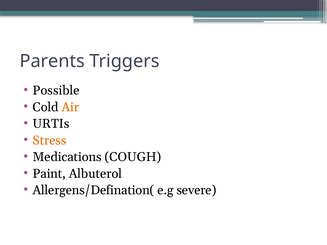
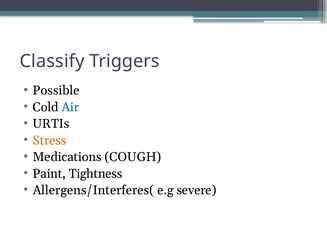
Parents: Parents -> Classify
Air colour: orange -> blue
Albuterol: Albuterol -> Tightness
Allergens/Defination(: Allergens/Defination( -> Allergens/Interferes(
